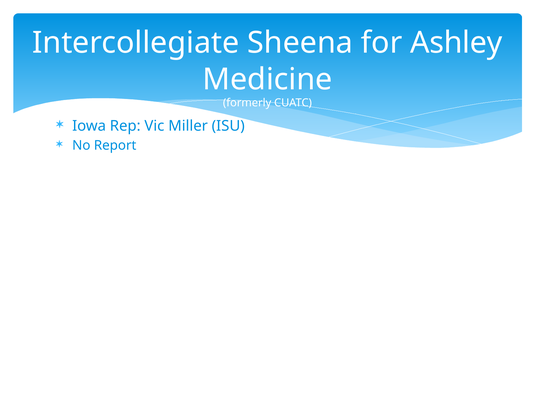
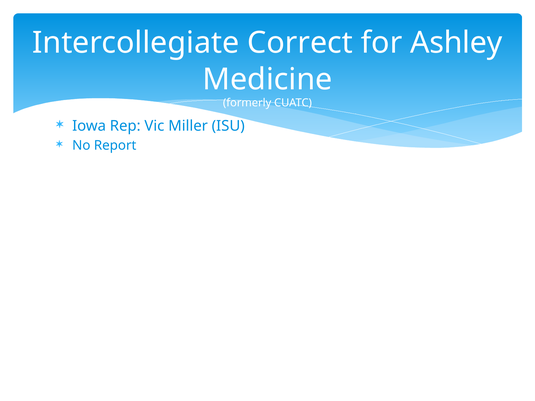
Sheena: Sheena -> Correct
